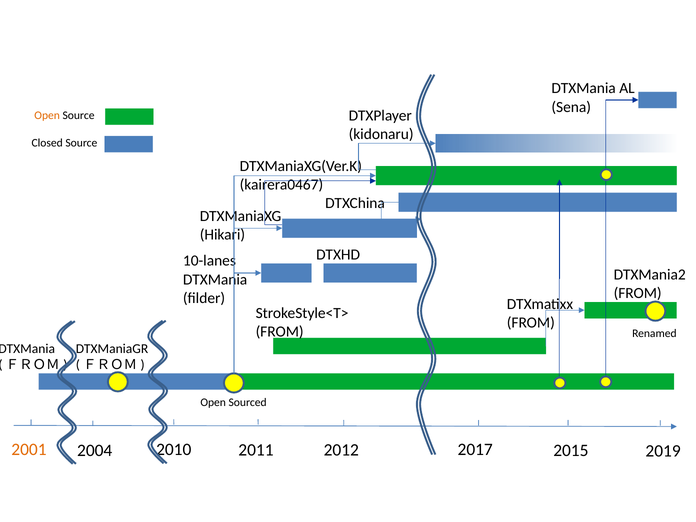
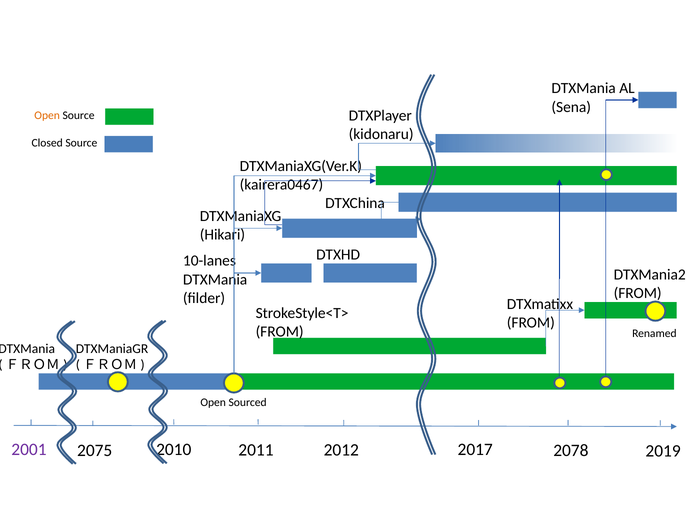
2001 colour: orange -> purple
2015: 2015 -> 2078
2004: 2004 -> 2075
